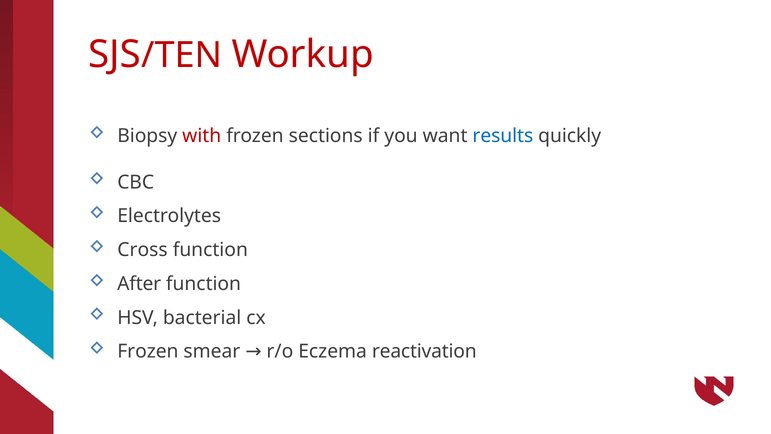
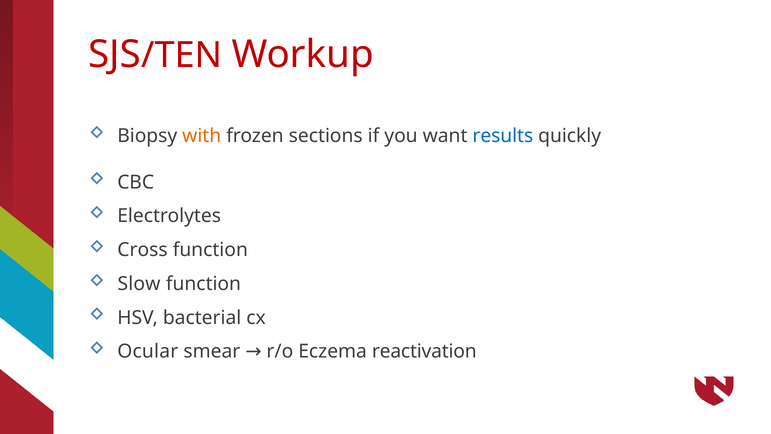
with colour: red -> orange
After: After -> Slow
Frozen at (148, 351): Frozen -> Ocular
